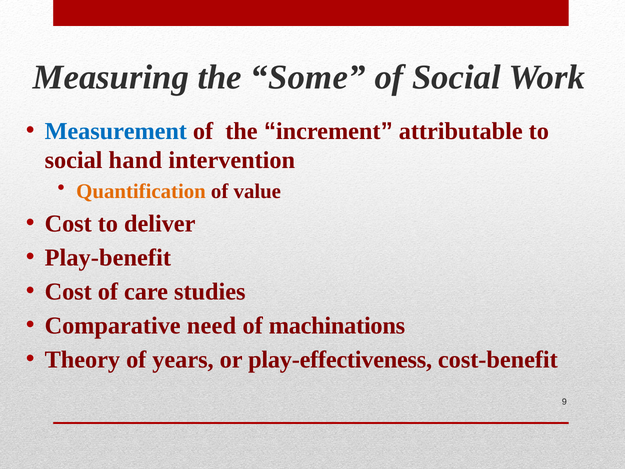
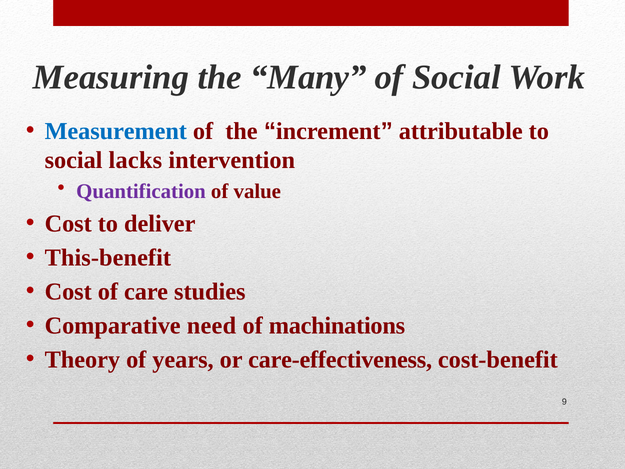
Some: Some -> Many
hand: hand -> lacks
Quantification colour: orange -> purple
Play-benefit: Play-benefit -> This-benefit
play-effectiveness: play-effectiveness -> care-effectiveness
